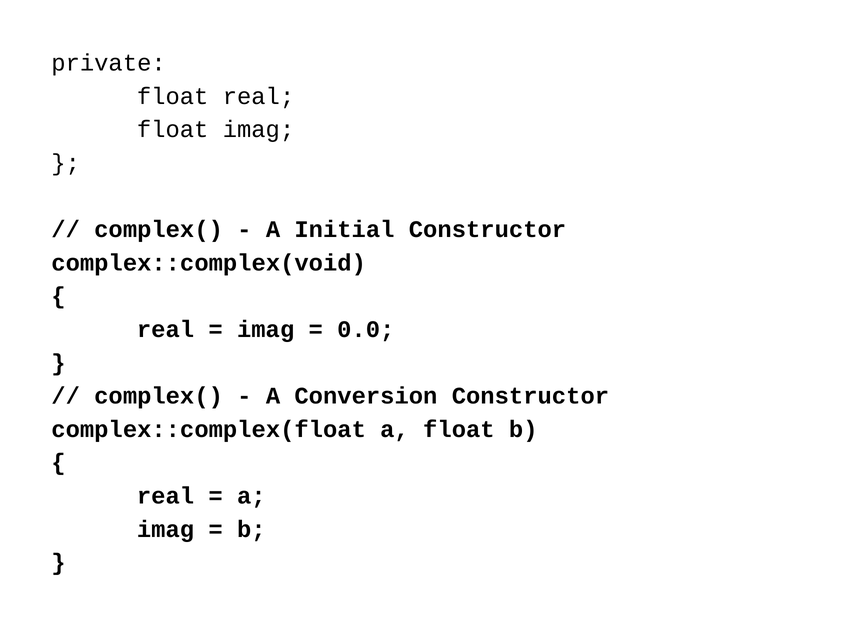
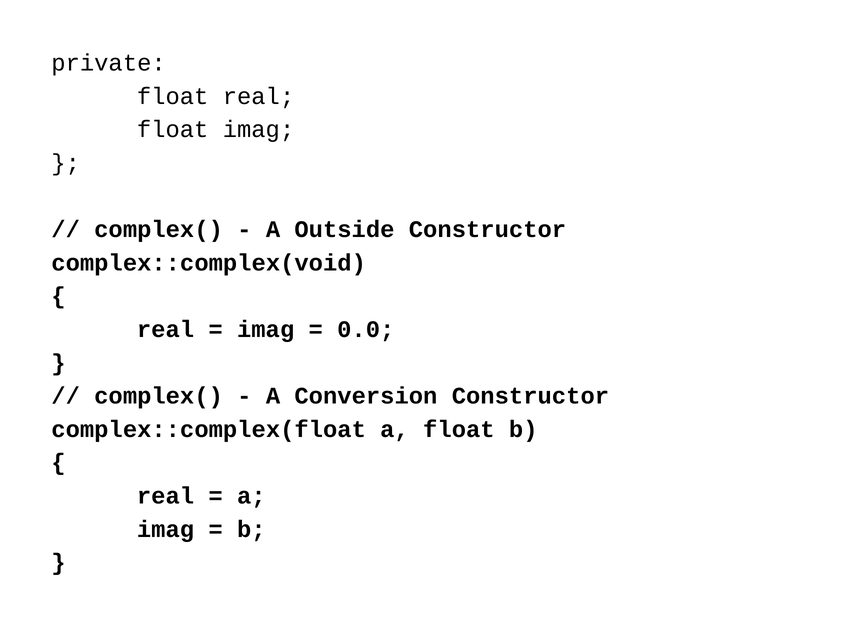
Initial: Initial -> Outside
